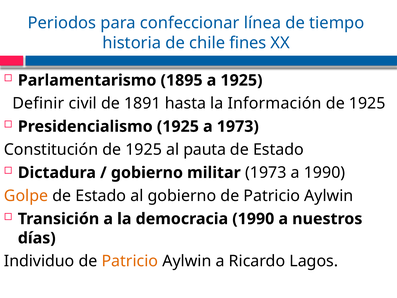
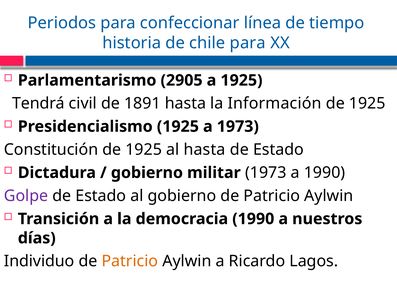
chile fines: fines -> para
1895: 1895 -> 2905
Definir: Definir -> Tendrá
al pauta: pauta -> hasta
Golpe colour: orange -> purple
